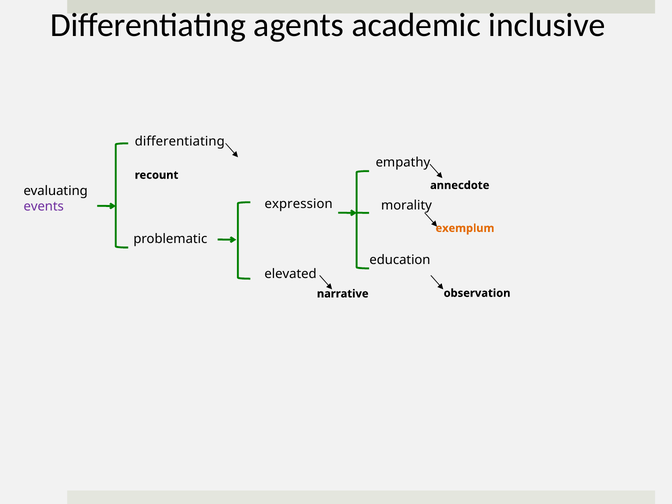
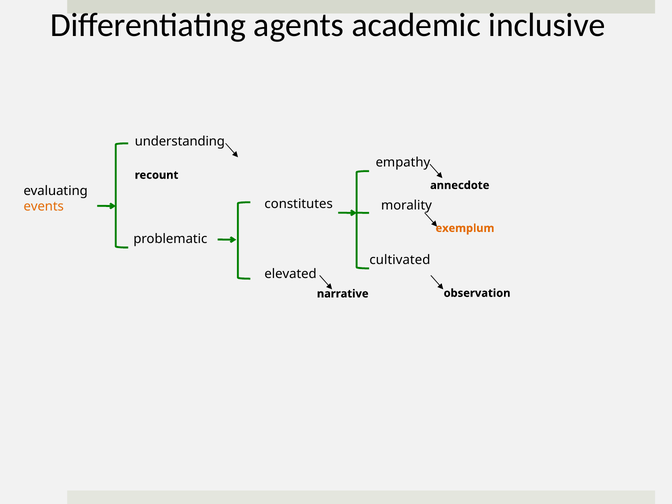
differentiating at (180, 142): differentiating -> understanding
expression: expression -> constitutes
events colour: purple -> orange
education: education -> cultivated
